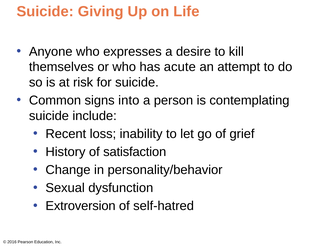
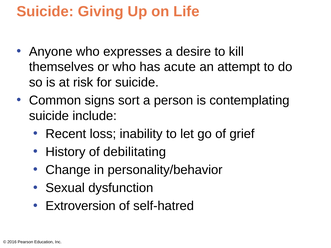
into: into -> sort
satisfaction: satisfaction -> debilitating
